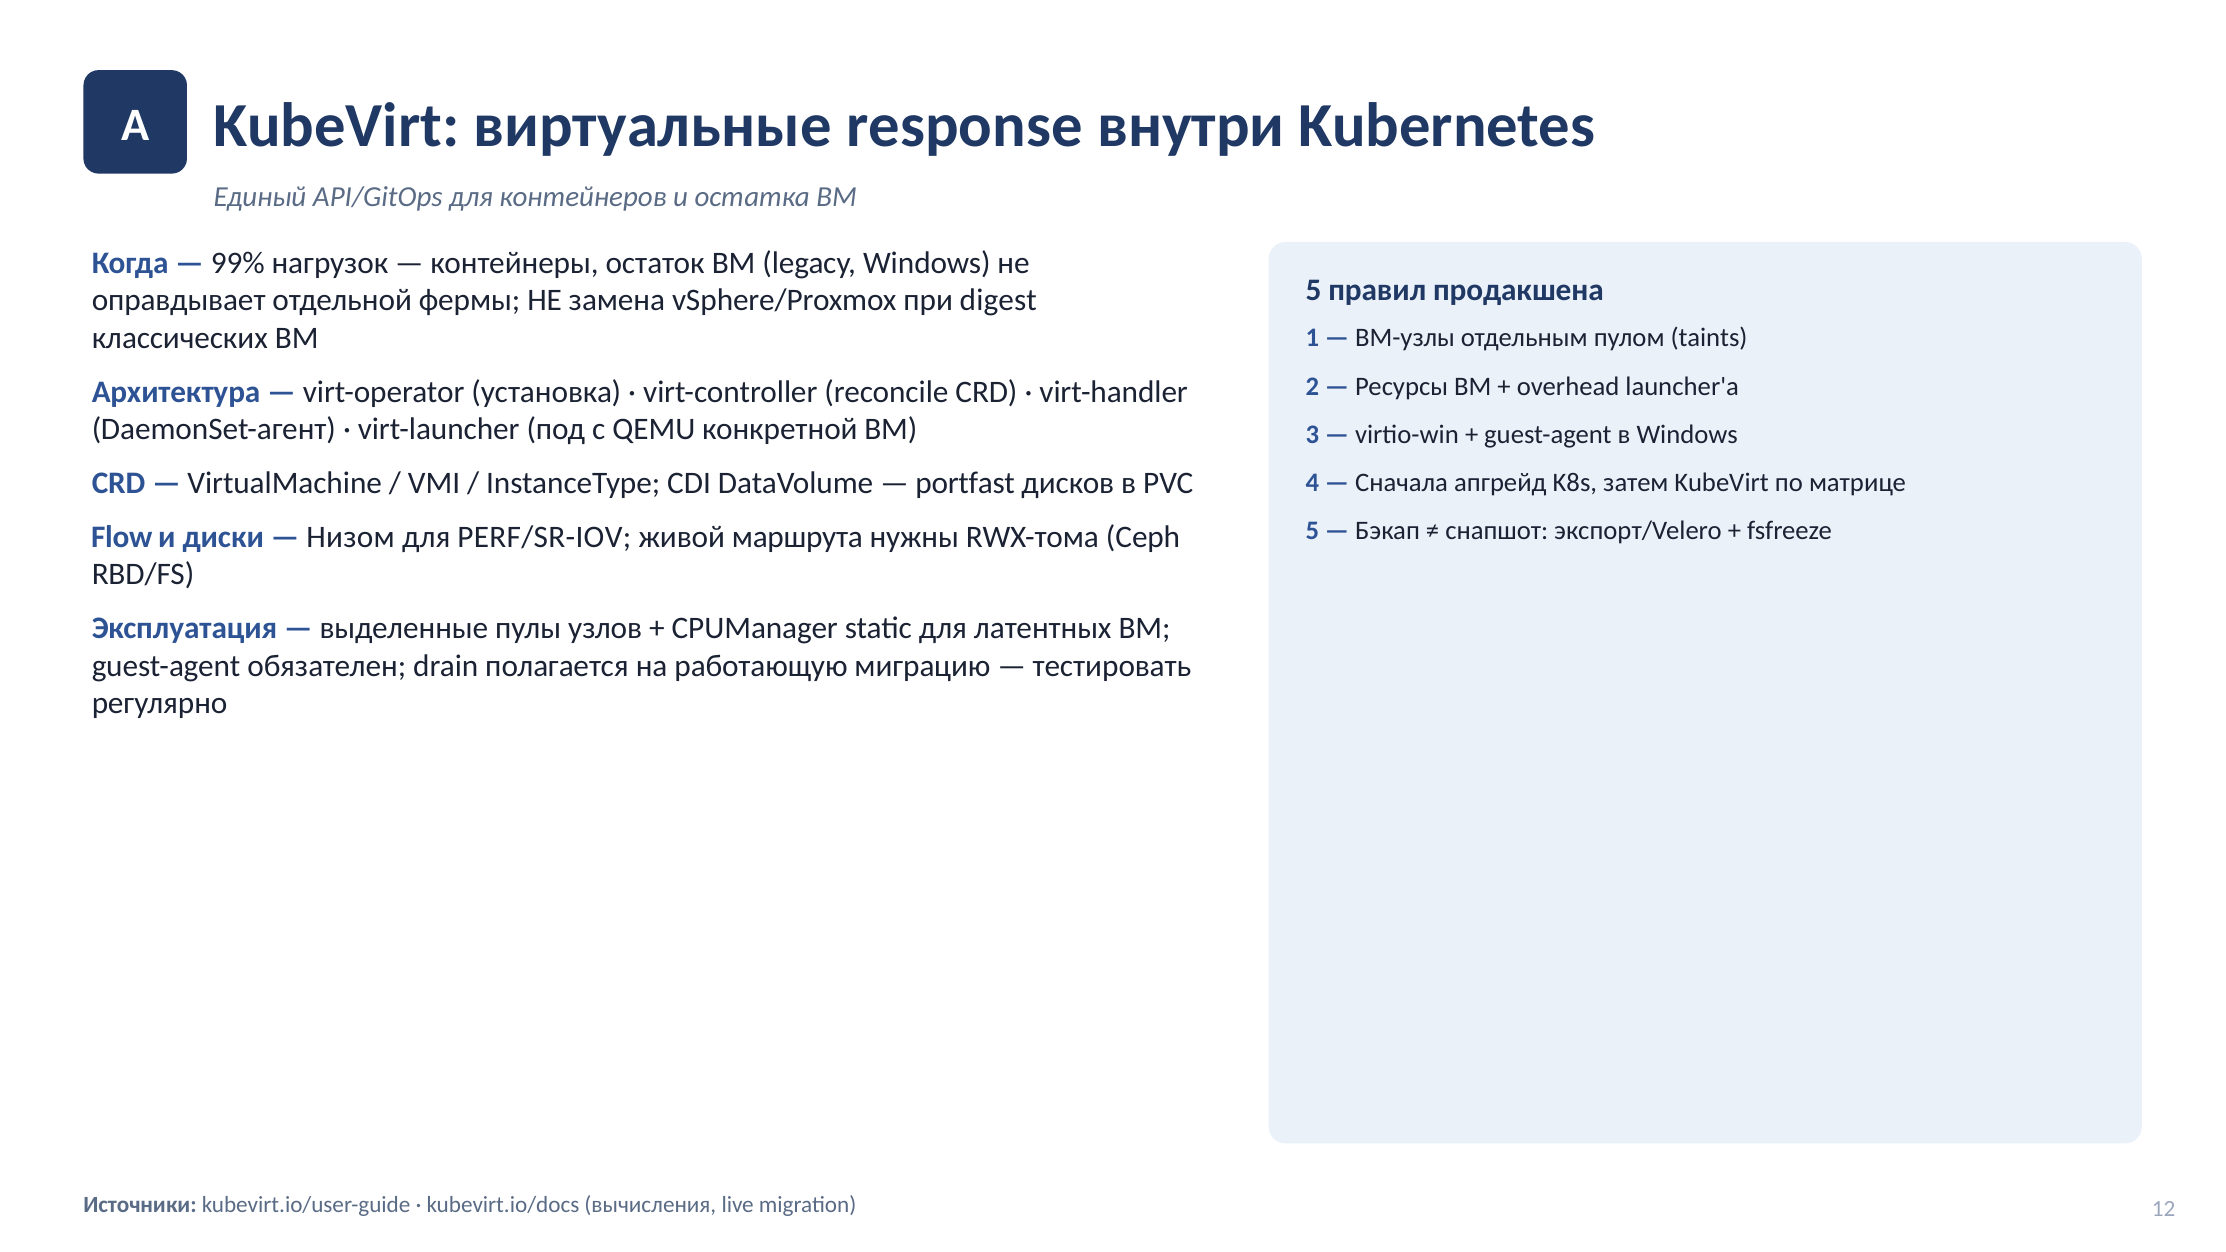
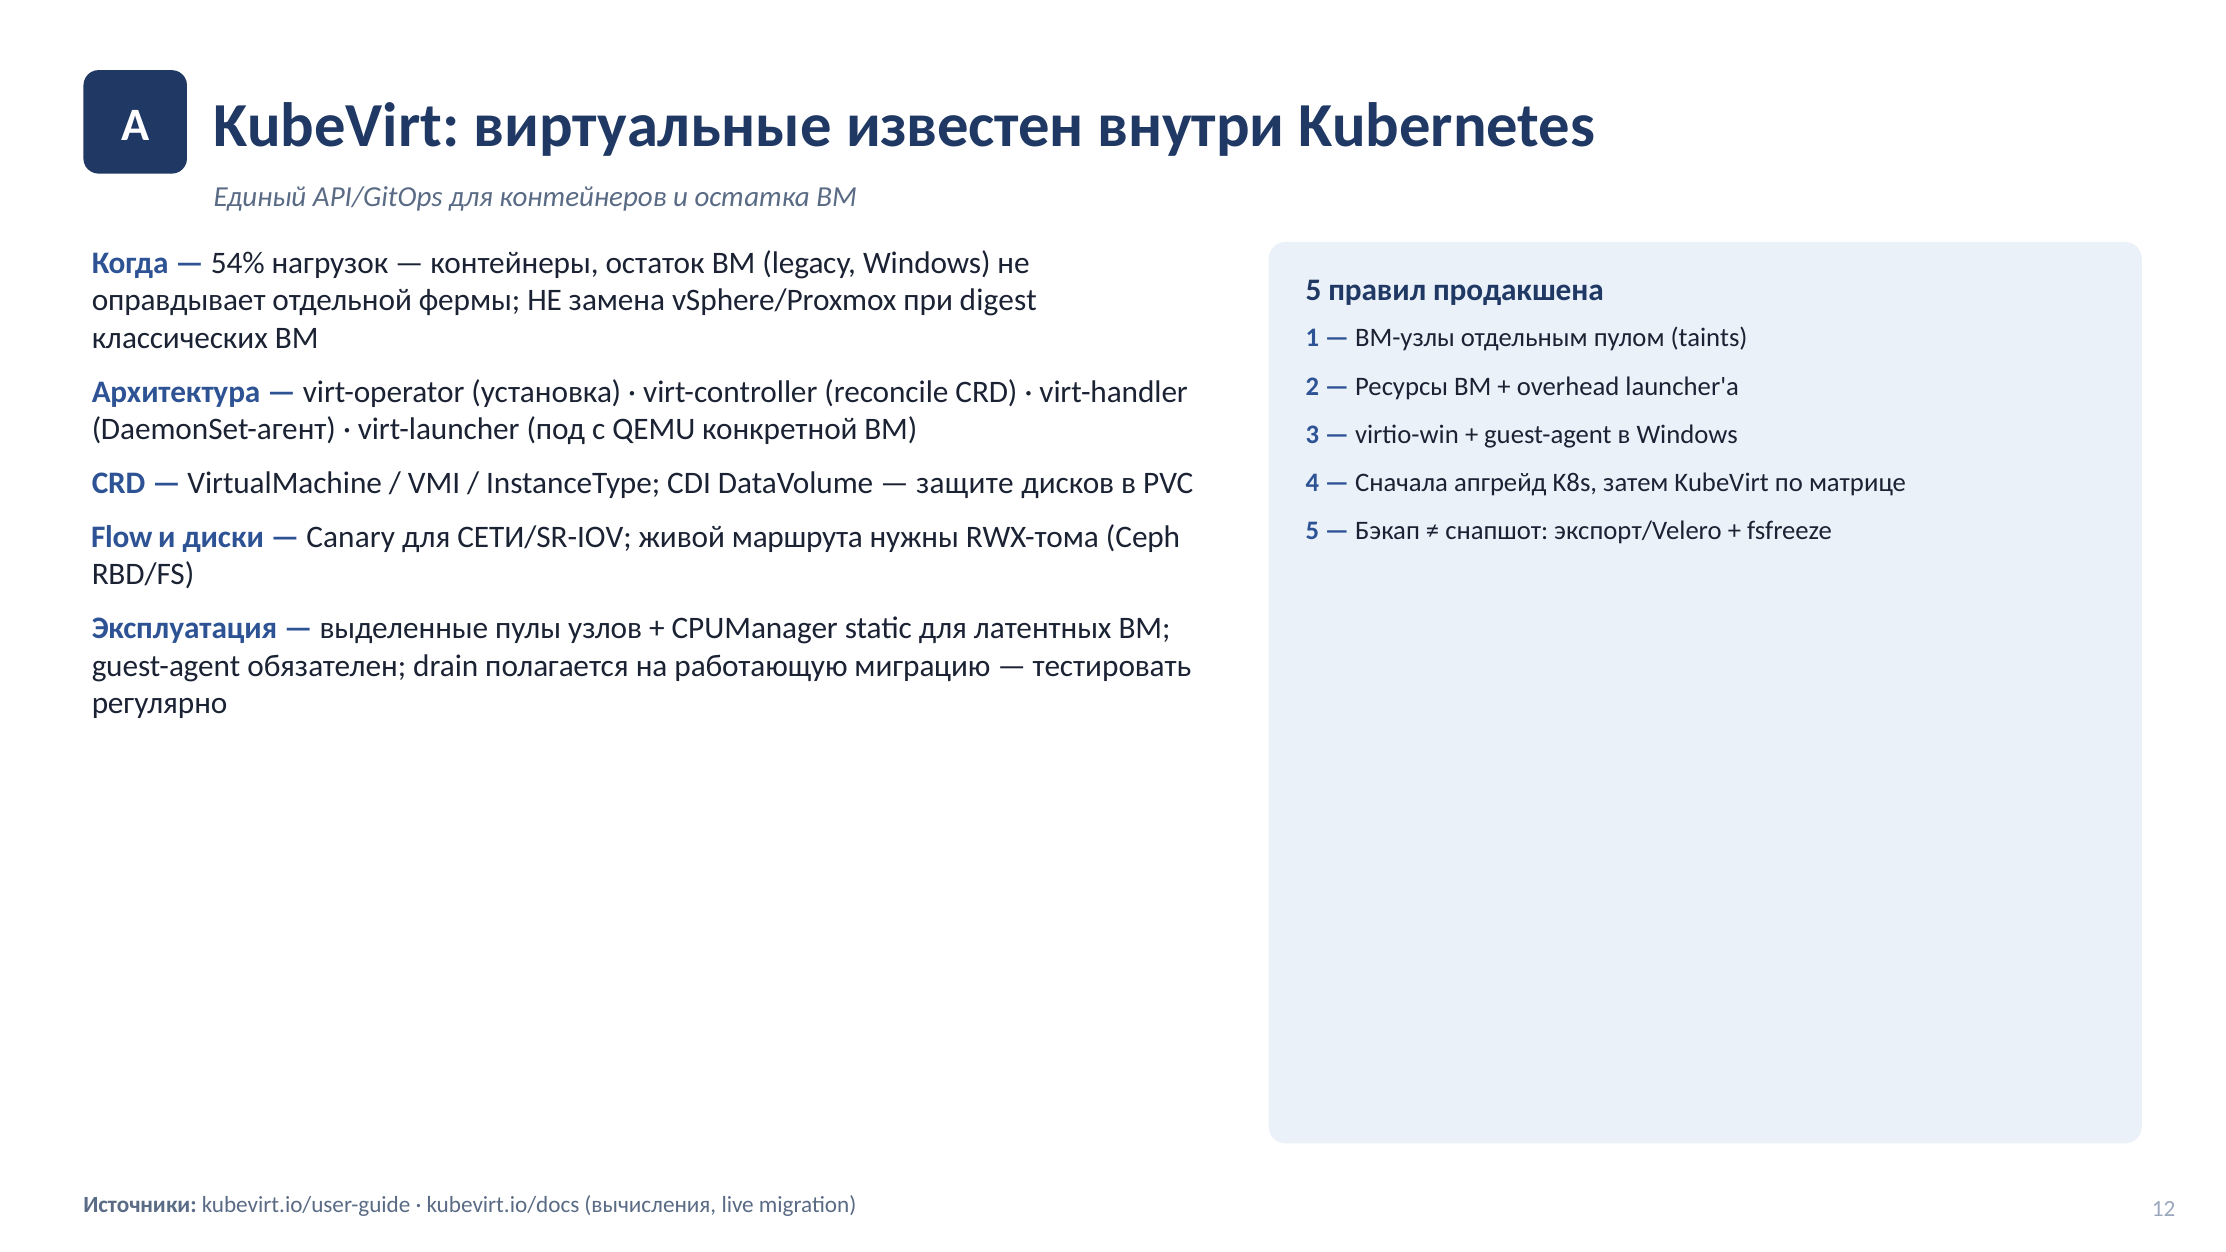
response: response -> известен
99%: 99% -> 54%
portfast: portfast -> защите
Низом: Низом -> Canary
PERF/SR-IOV: PERF/SR-IOV -> СЕТИ/SR-IOV
